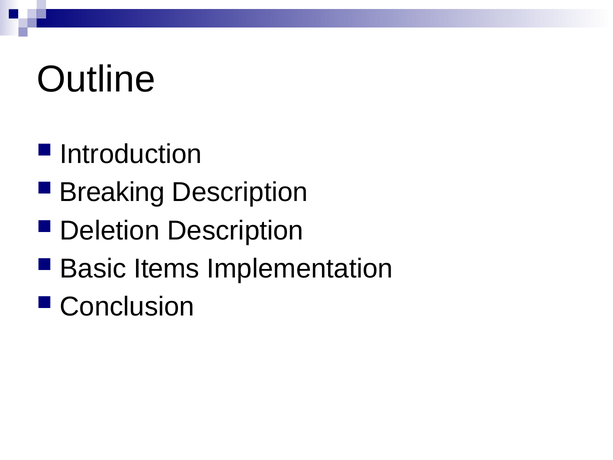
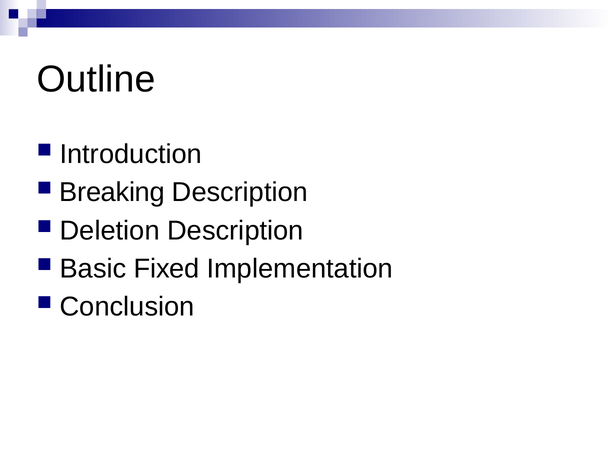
Items: Items -> Fixed
